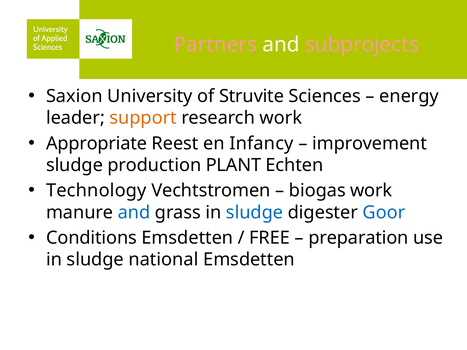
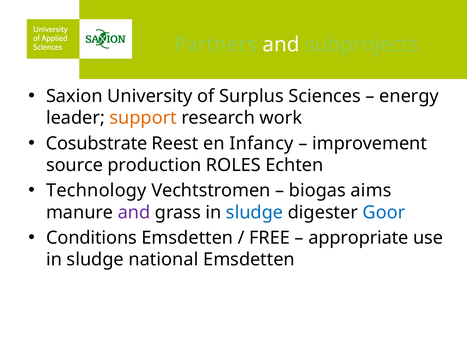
Partners colour: pink -> light green
subprojects colour: pink -> light green
Struvite: Struvite -> Surplus
Appropriate: Appropriate -> Cosubstrate
sludge at (75, 165): sludge -> source
PLANT: PLANT -> ROLES
biogas work: work -> aims
and at (134, 213) colour: blue -> purple
preparation: preparation -> appropriate
